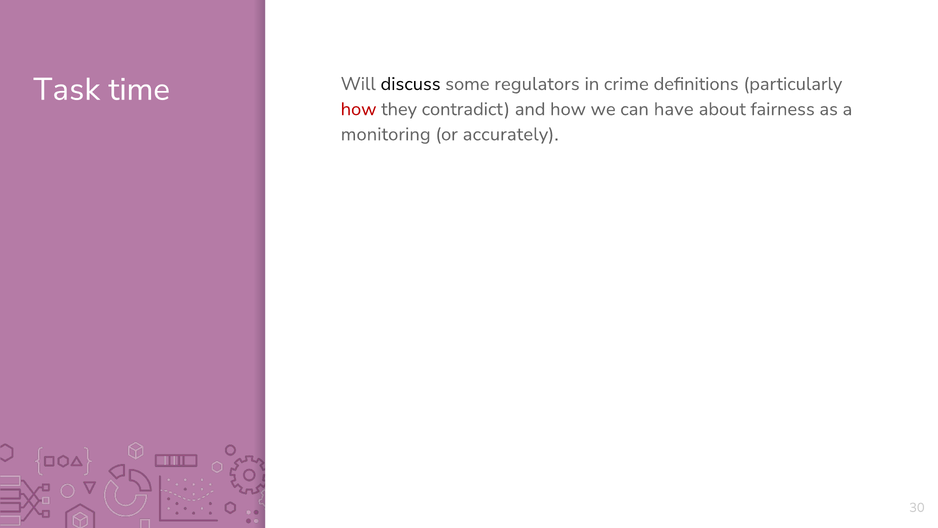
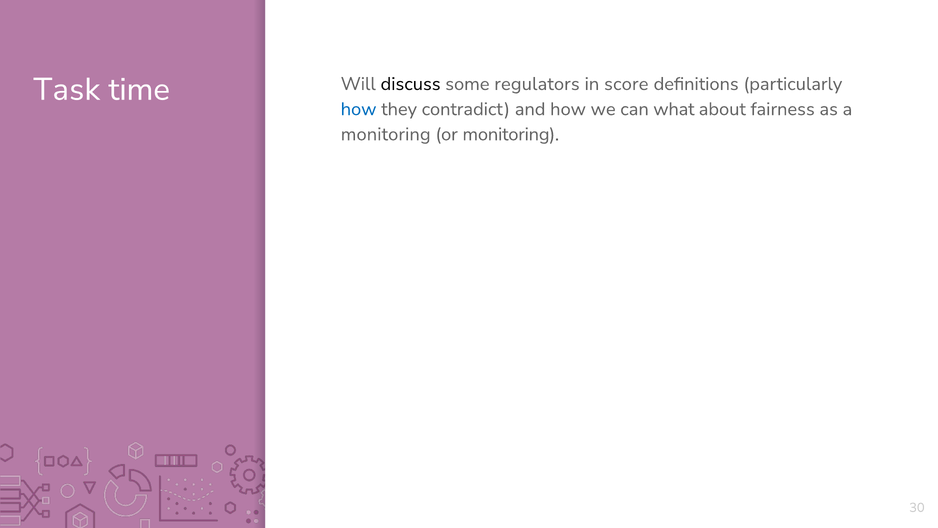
crime: crime -> score
how at (359, 109) colour: red -> blue
have: have -> what
or accurately: accurately -> monitoring
